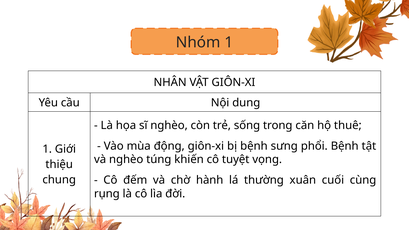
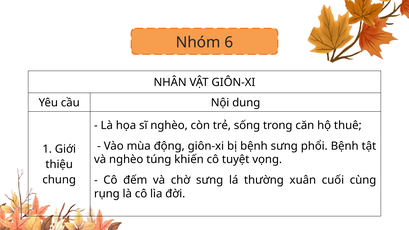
Nhóm 1: 1 -> 6
chờ hành: hành -> sưng
